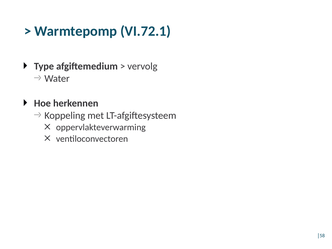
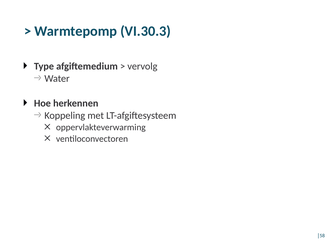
VI.72.1: VI.72.1 -> VI.30.3
